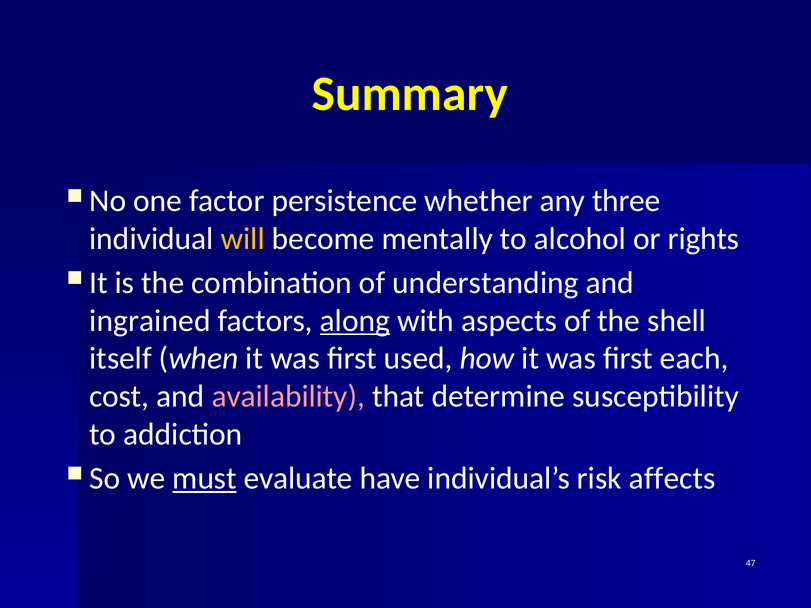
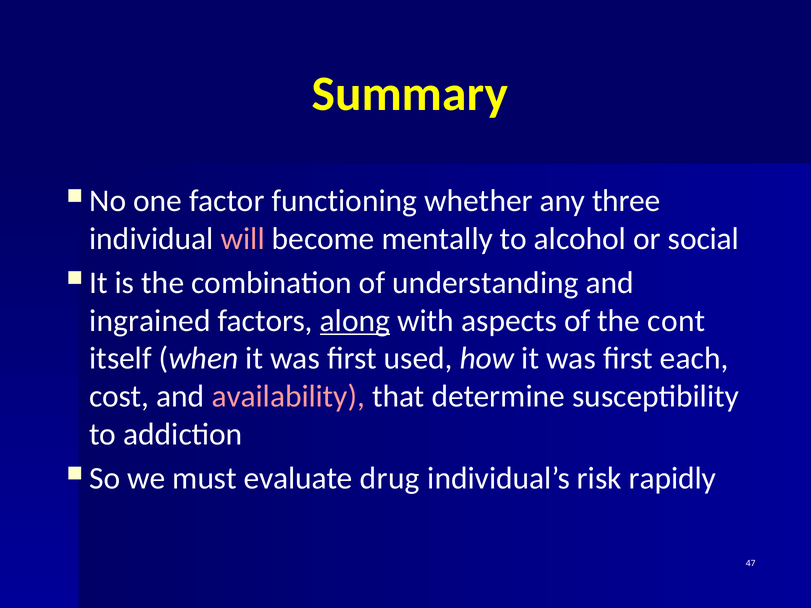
persistence: persistence -> functioning
will colour: yellow -> pink
rights: rights -> social
shell: shell -> cont
must underline: present -> none
have: have -> drug
affects: affects -> rapidly
